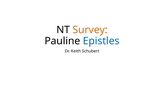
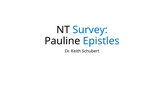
Survey colour: orange -> blue
